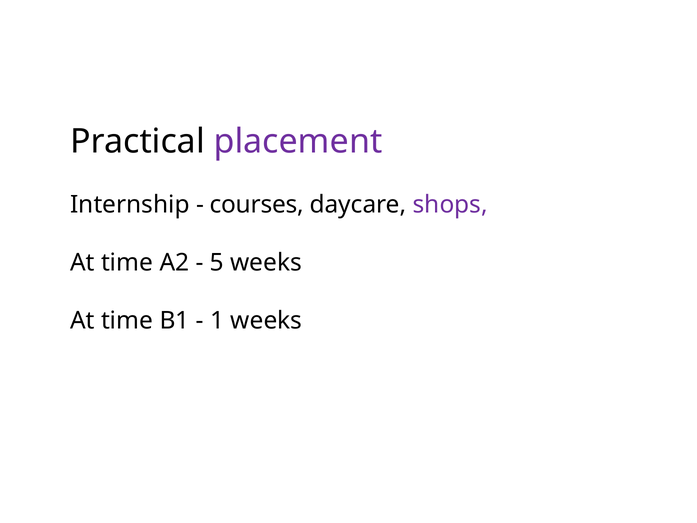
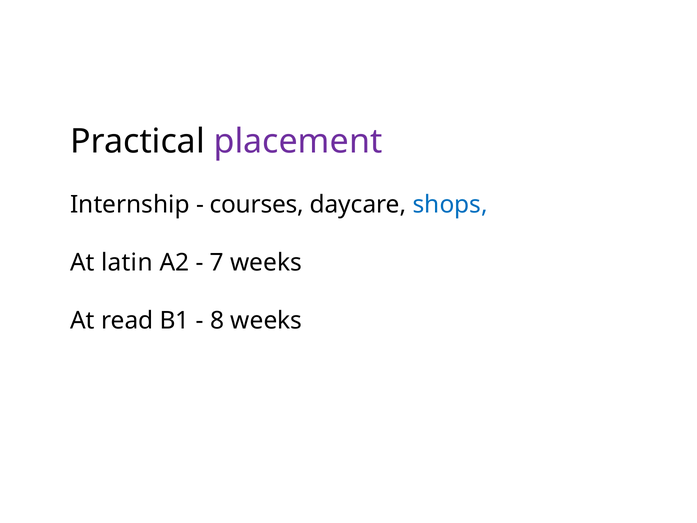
shops colour: purple -> blue
time at (127, 262): time -> latin
5: 5 -> 7
time at (127, 320): time -> read
1: 1 -> 8
